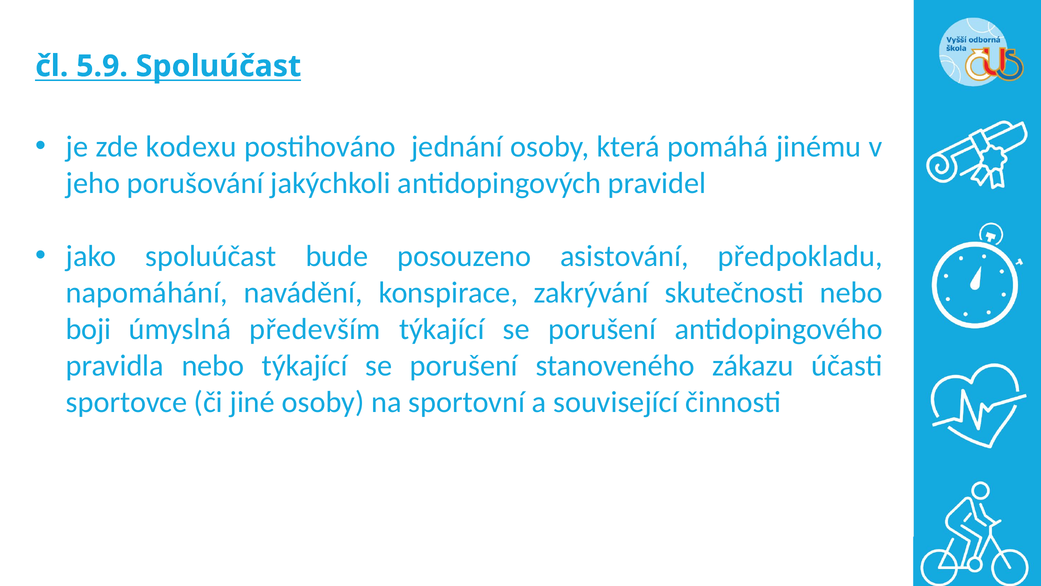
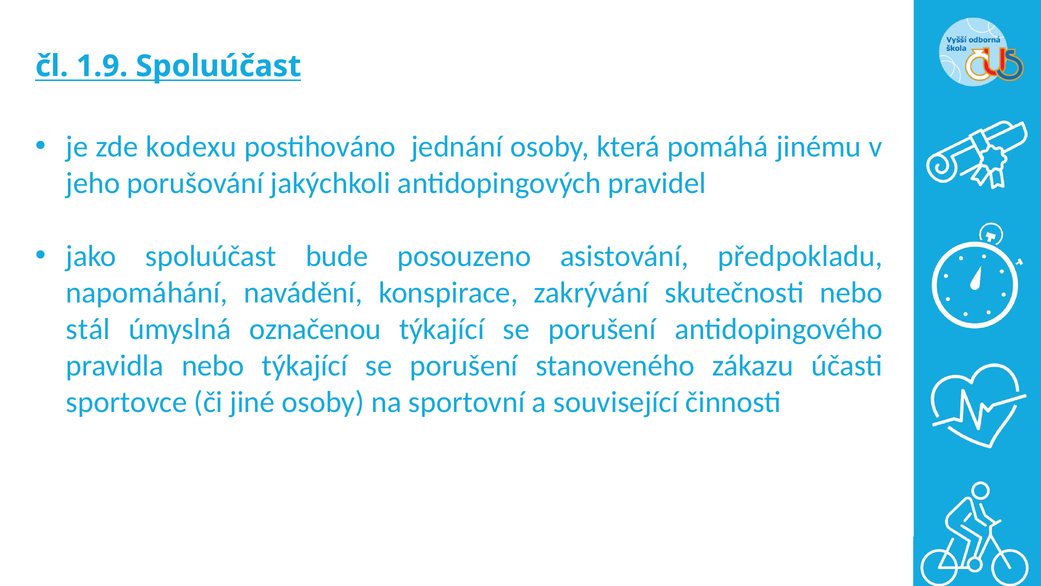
5.9: 5.9 -> 1.9
boji: boji -> stál
především: především -> označenou
